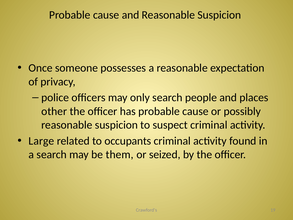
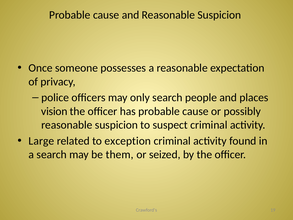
other: other -> vision
occupants: occupants -> exception
